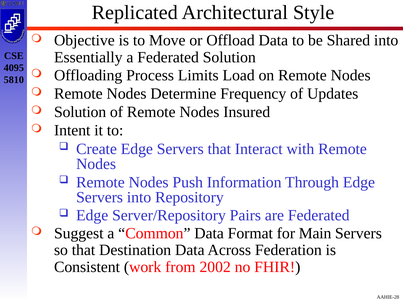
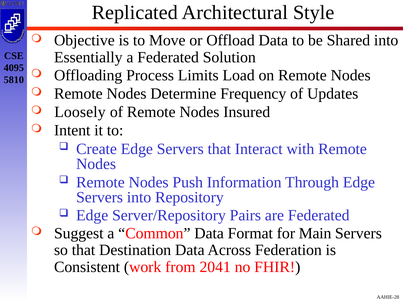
Solution at (80, 112): Solution -> Loosely
2002: 2002 -> 2041
